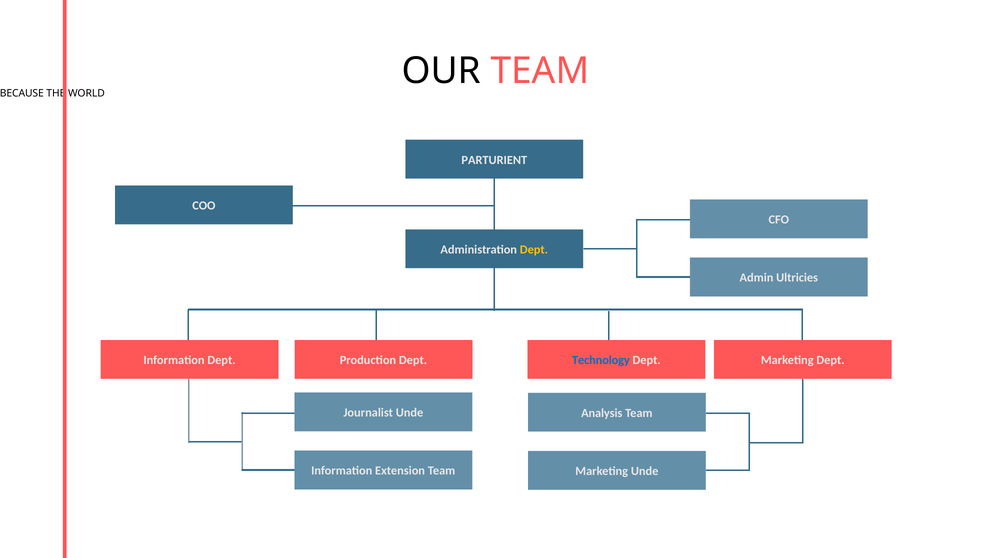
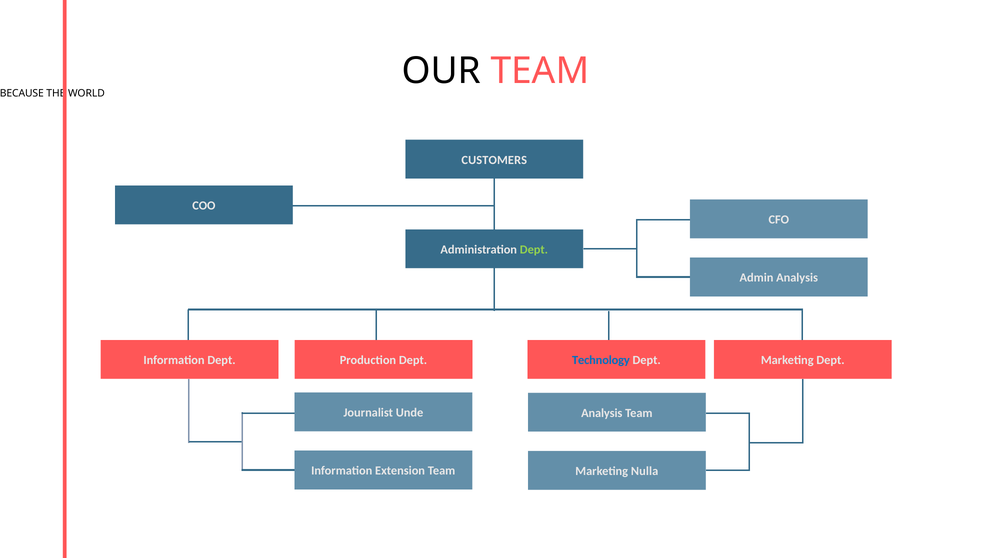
PARTURIENT: PARTURIENT -> CUSTOMERS
Dept at (534, 249) colour: yellow -> light green
Admin Ultricies: Ultricies -> Analysis
Marketing Unde: Unde -> Nulla
